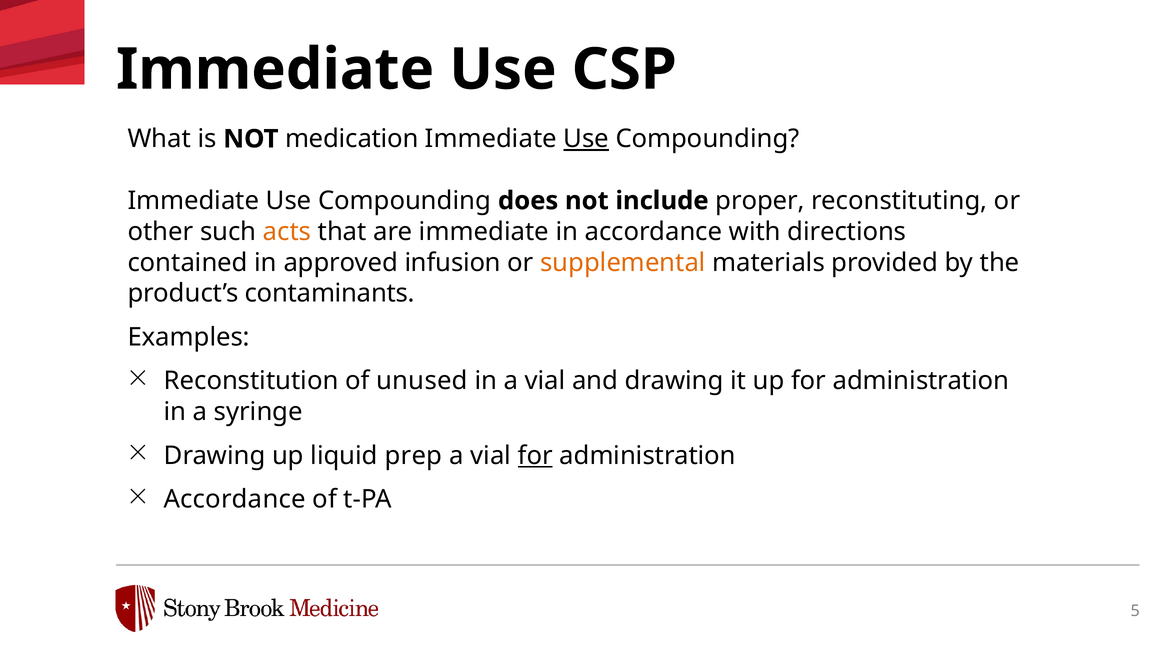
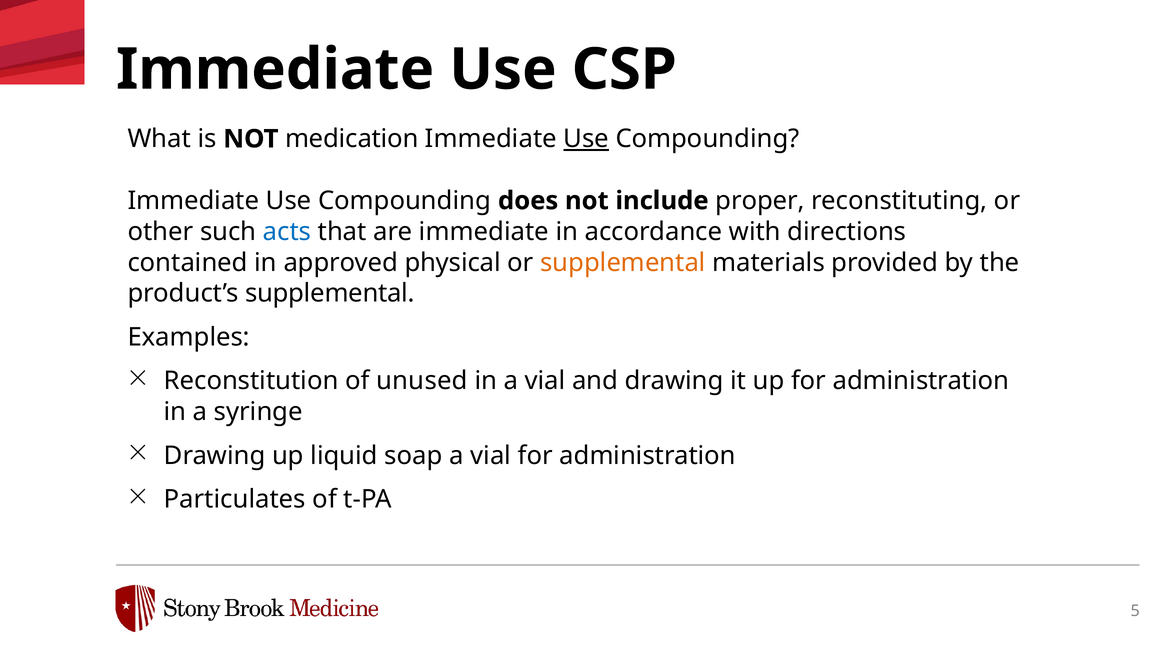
acts colour: orange -> blue
infusion: infusion -> physical
product’s contaminants: contaminants -> supplemental
prep: prep -> soap
for at (535, 456) underline: present -> none
Accordance at (235, 499): Accordance -> Particulates
